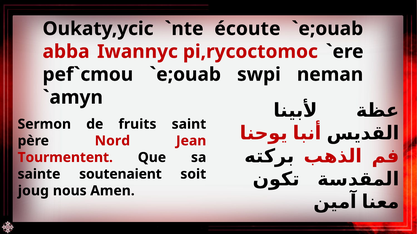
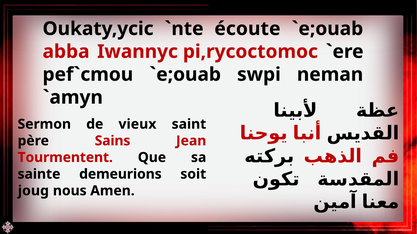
fruits: fruits -> vieux
Nord: Nord -> Sains
soutenaient: soutenaient -> demeurions
